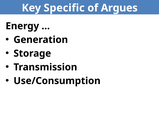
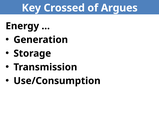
Specific: Specific -> Crossed
